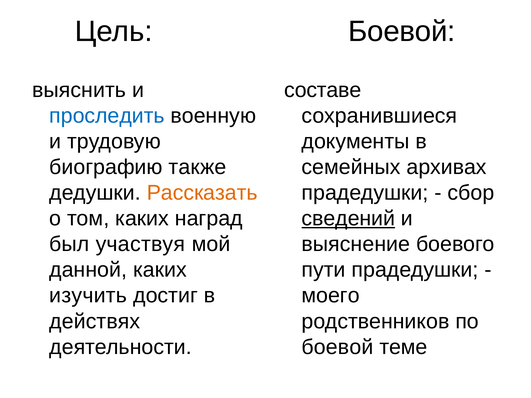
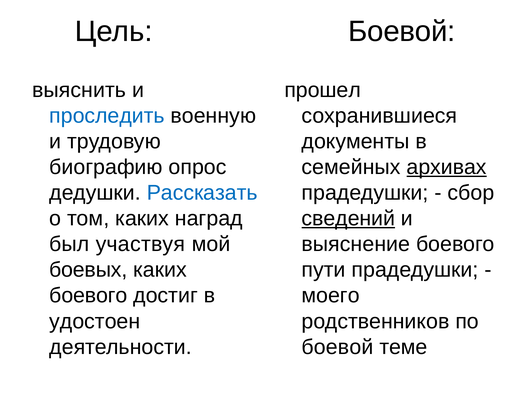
составе: составе -> прошел
также: также -> опрос
архивах underline: none -> present
Рассказать colour: orange -> blue
данной: данной -> боевых
изучить at (88, 296): изучить -> боевого
действях: действях -> удостоен
